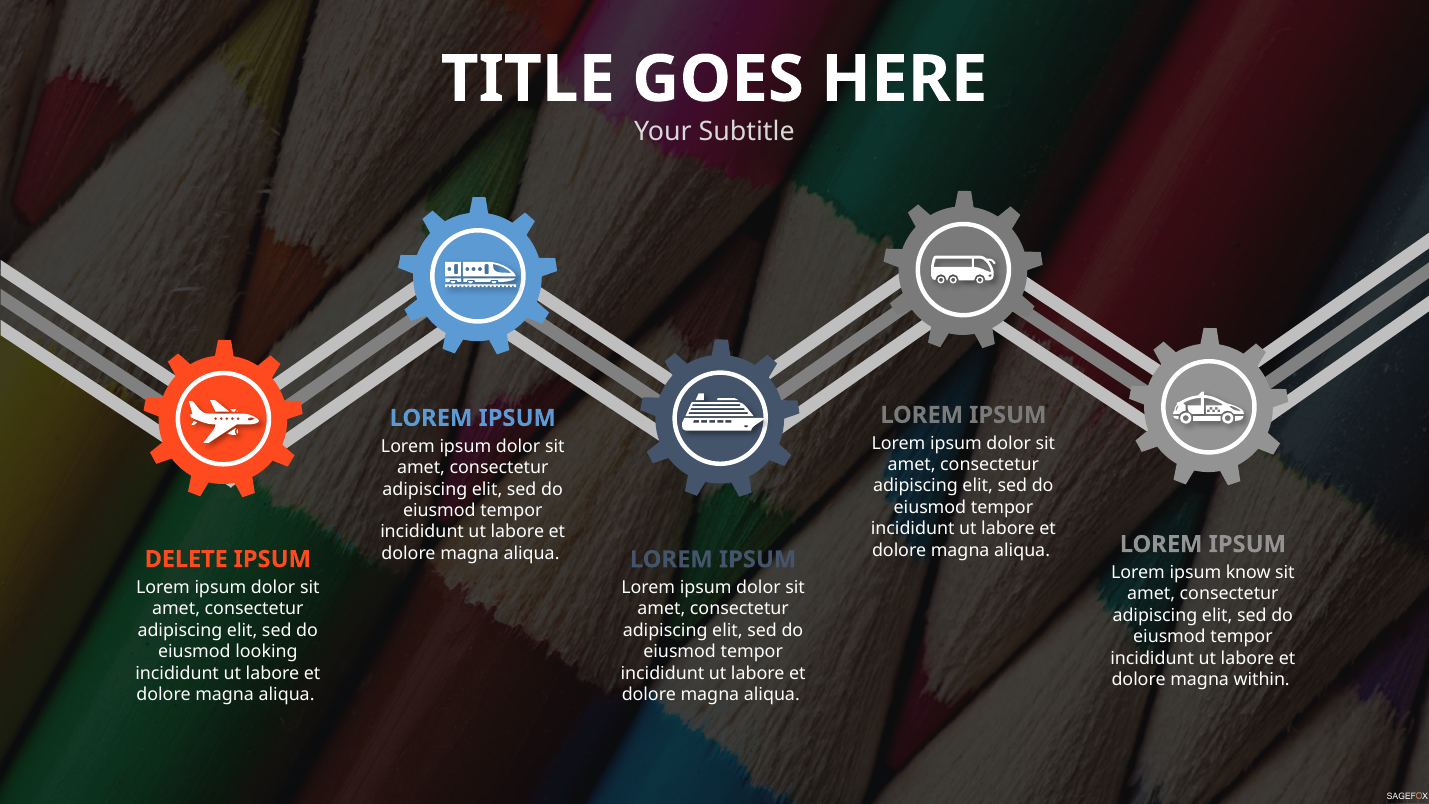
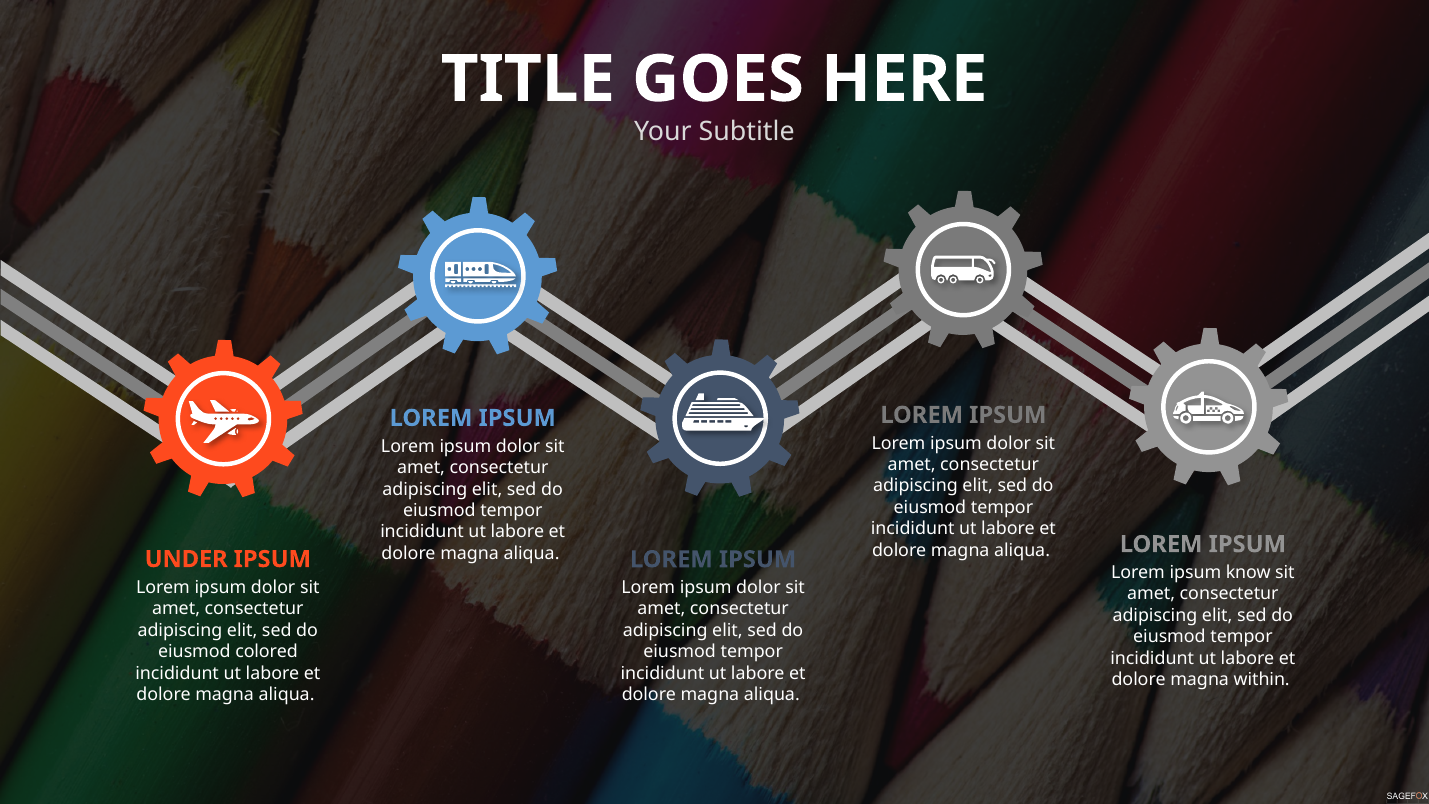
DELETE: DELETE -> UNDER
looking: looking -> colored
